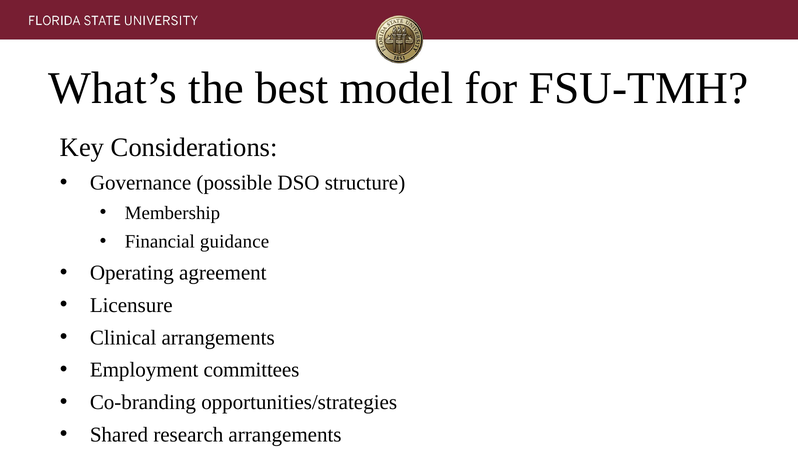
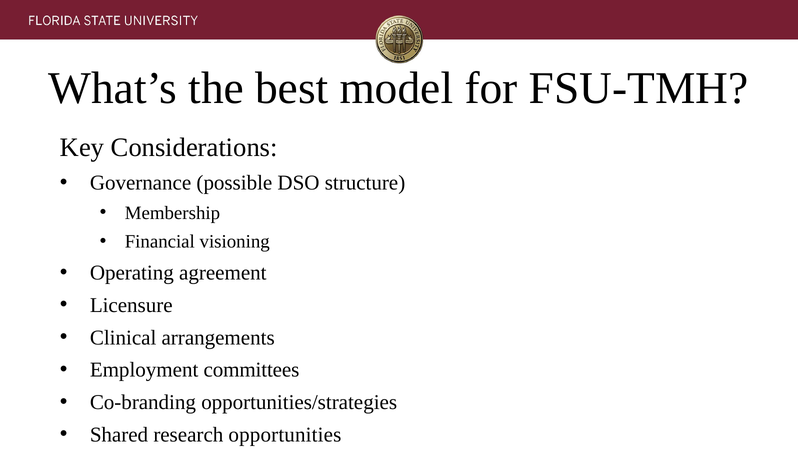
guidance: guidance -> visioning
research arrangements: arrangements -> opportunities
